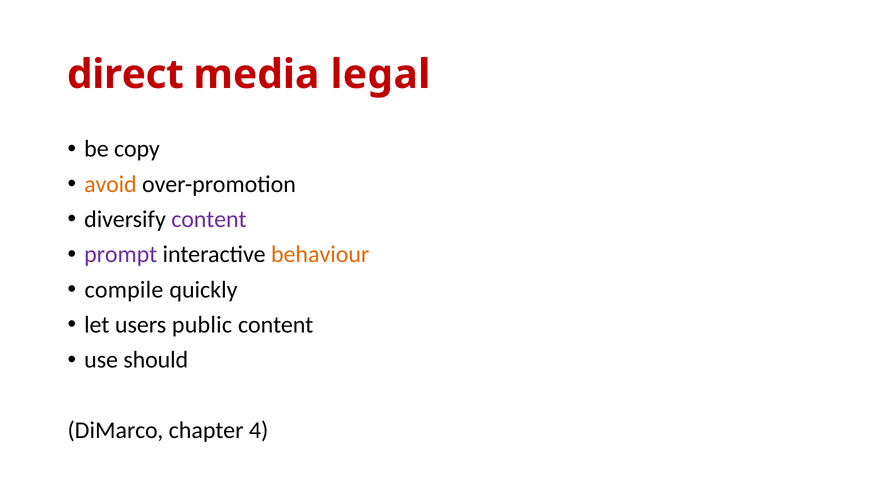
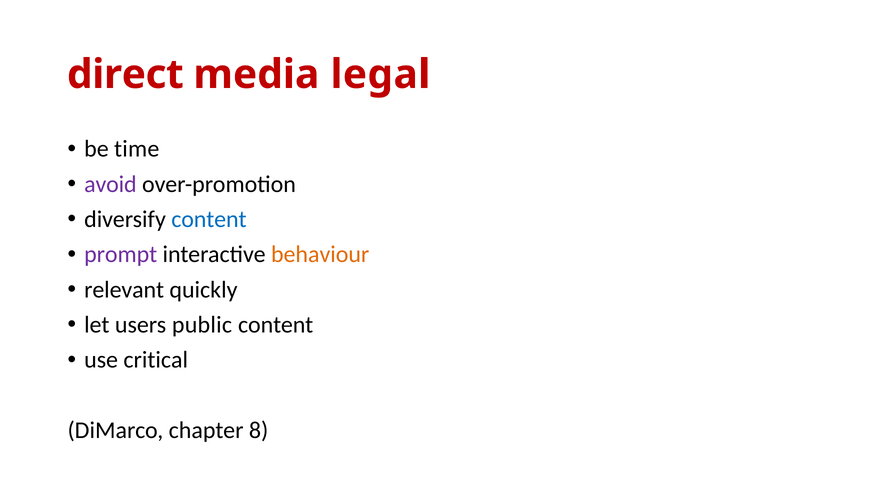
copy: copy -> time
avoid colour: orange -> purple
content at (209, 219) colour: purple -> blue
compile: compile -> relevant
should: should -> critical
4: 4 -> 8
